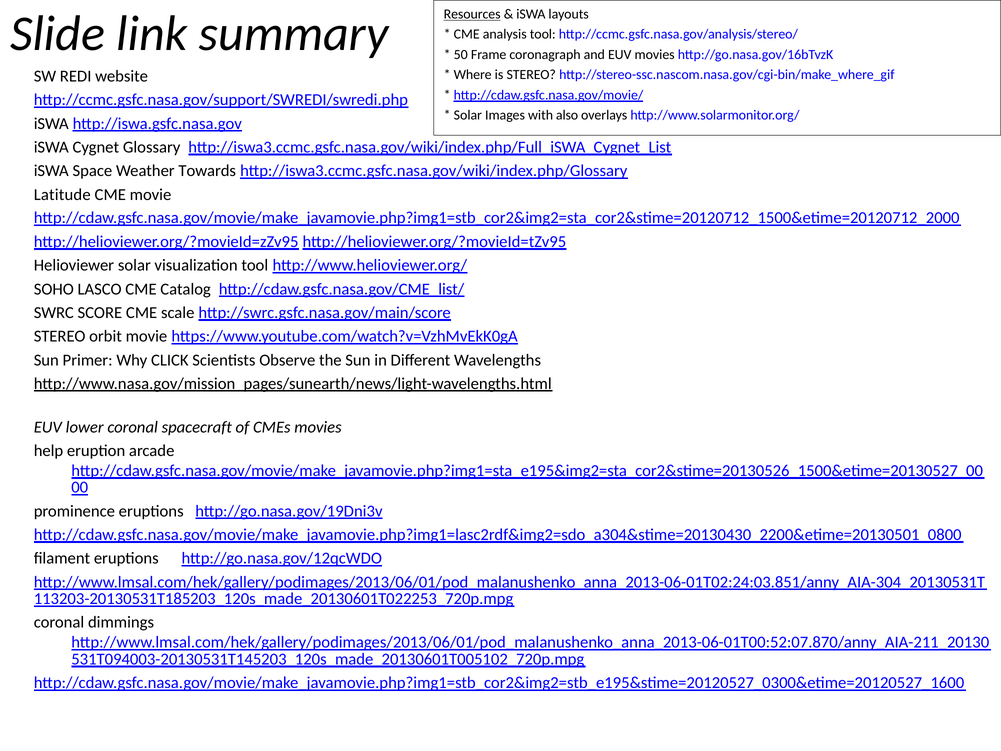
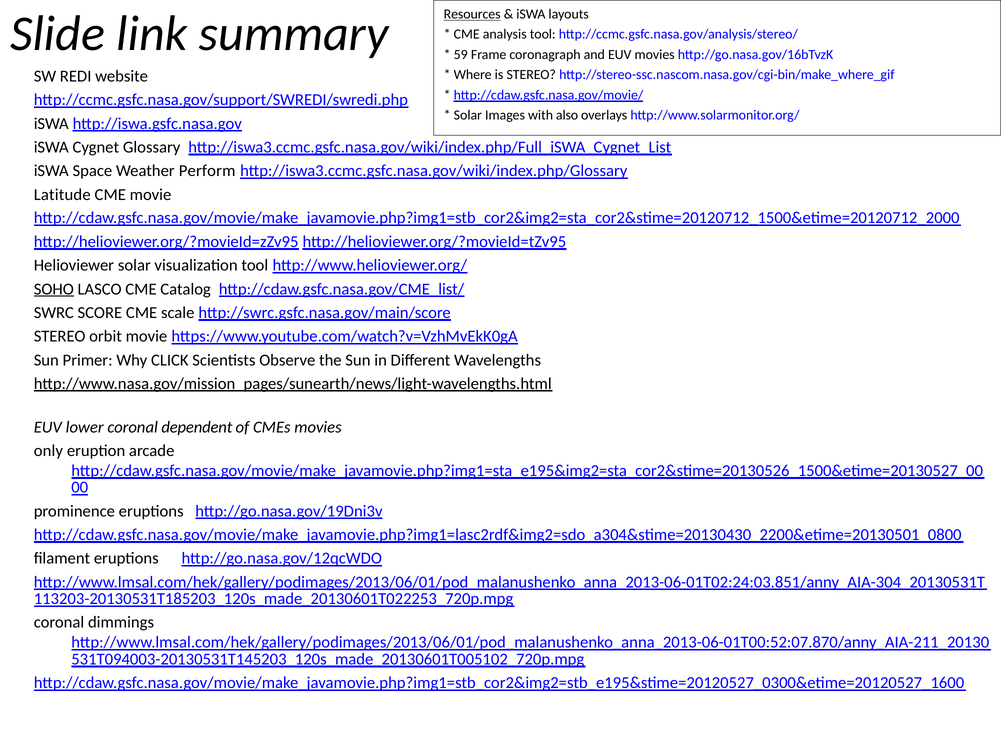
50: 50 -> 59
Towards: Towards -> Perform
SOHO underline: none -> present
spacecraft: spacecraft -> dependent
help: help -> only
